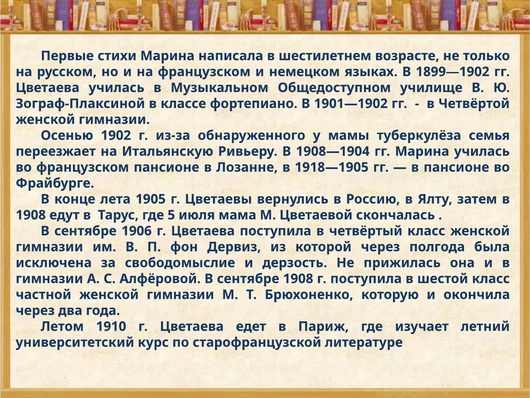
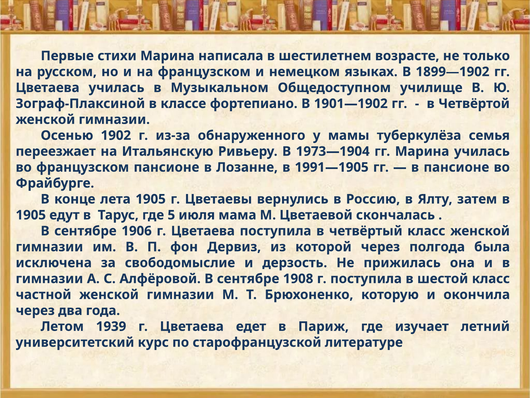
1908—1904: 1908—1904 -> 1973—1904
1918—1905: 1918—1905 -> 1991—1905
1908 at (31, 215): 1908 -> 1905
1910: 1910 -> 1939
